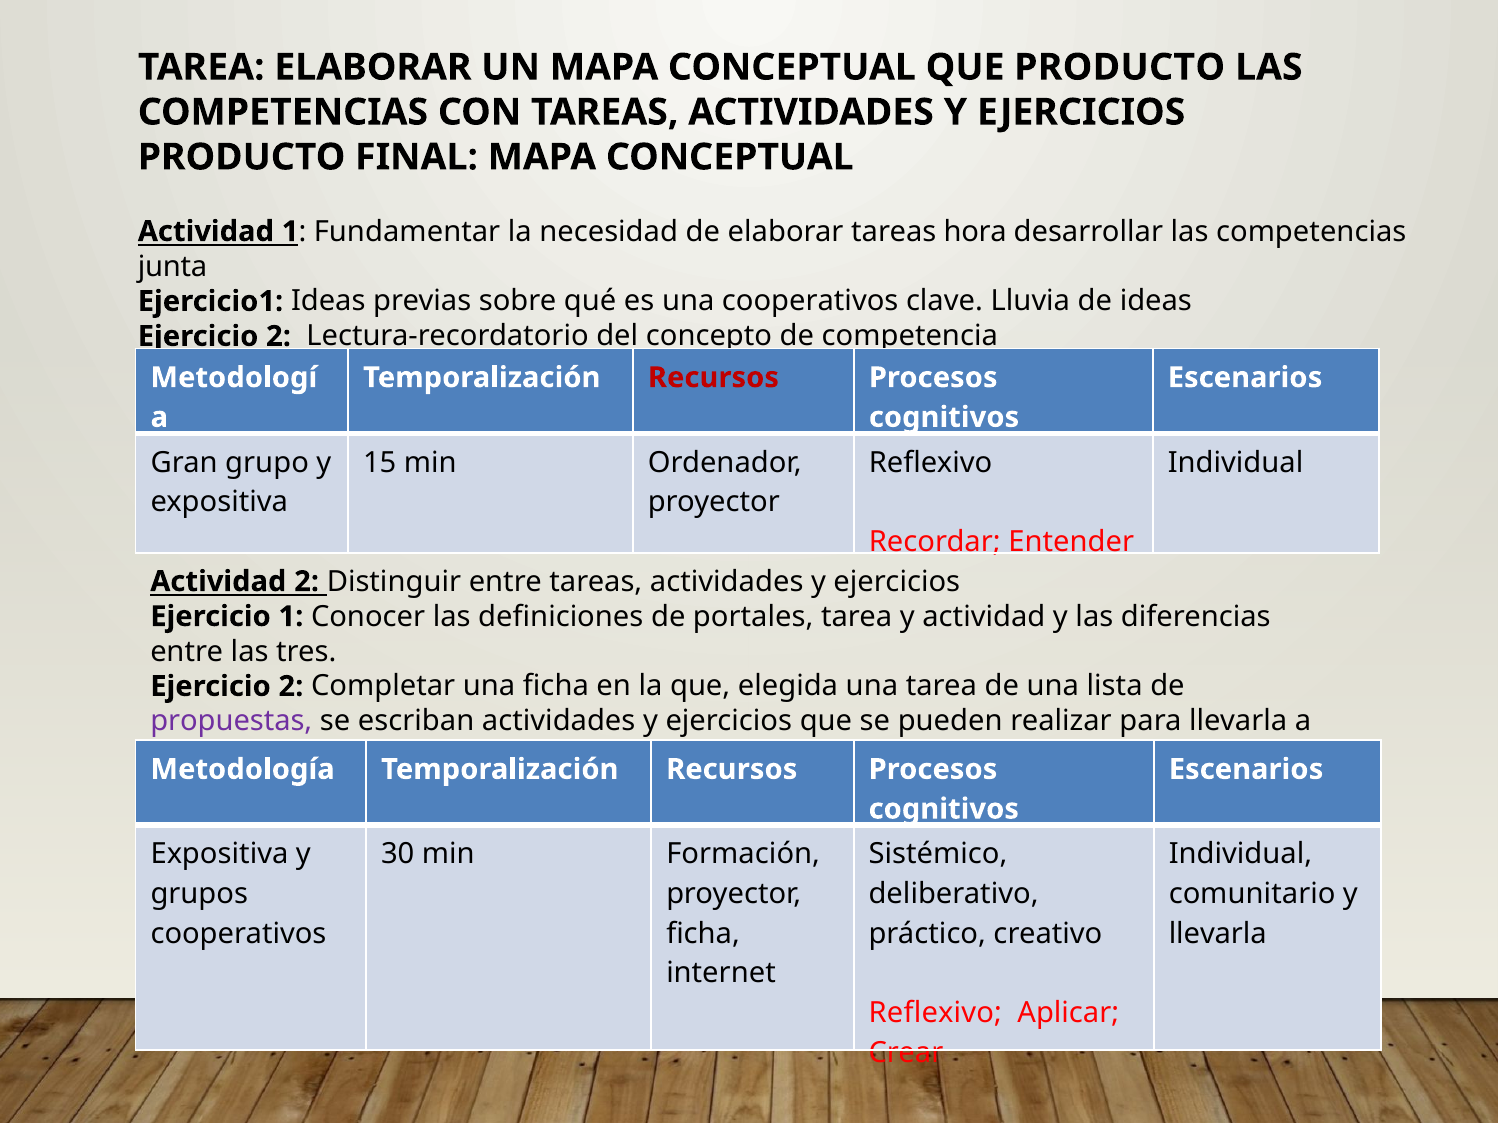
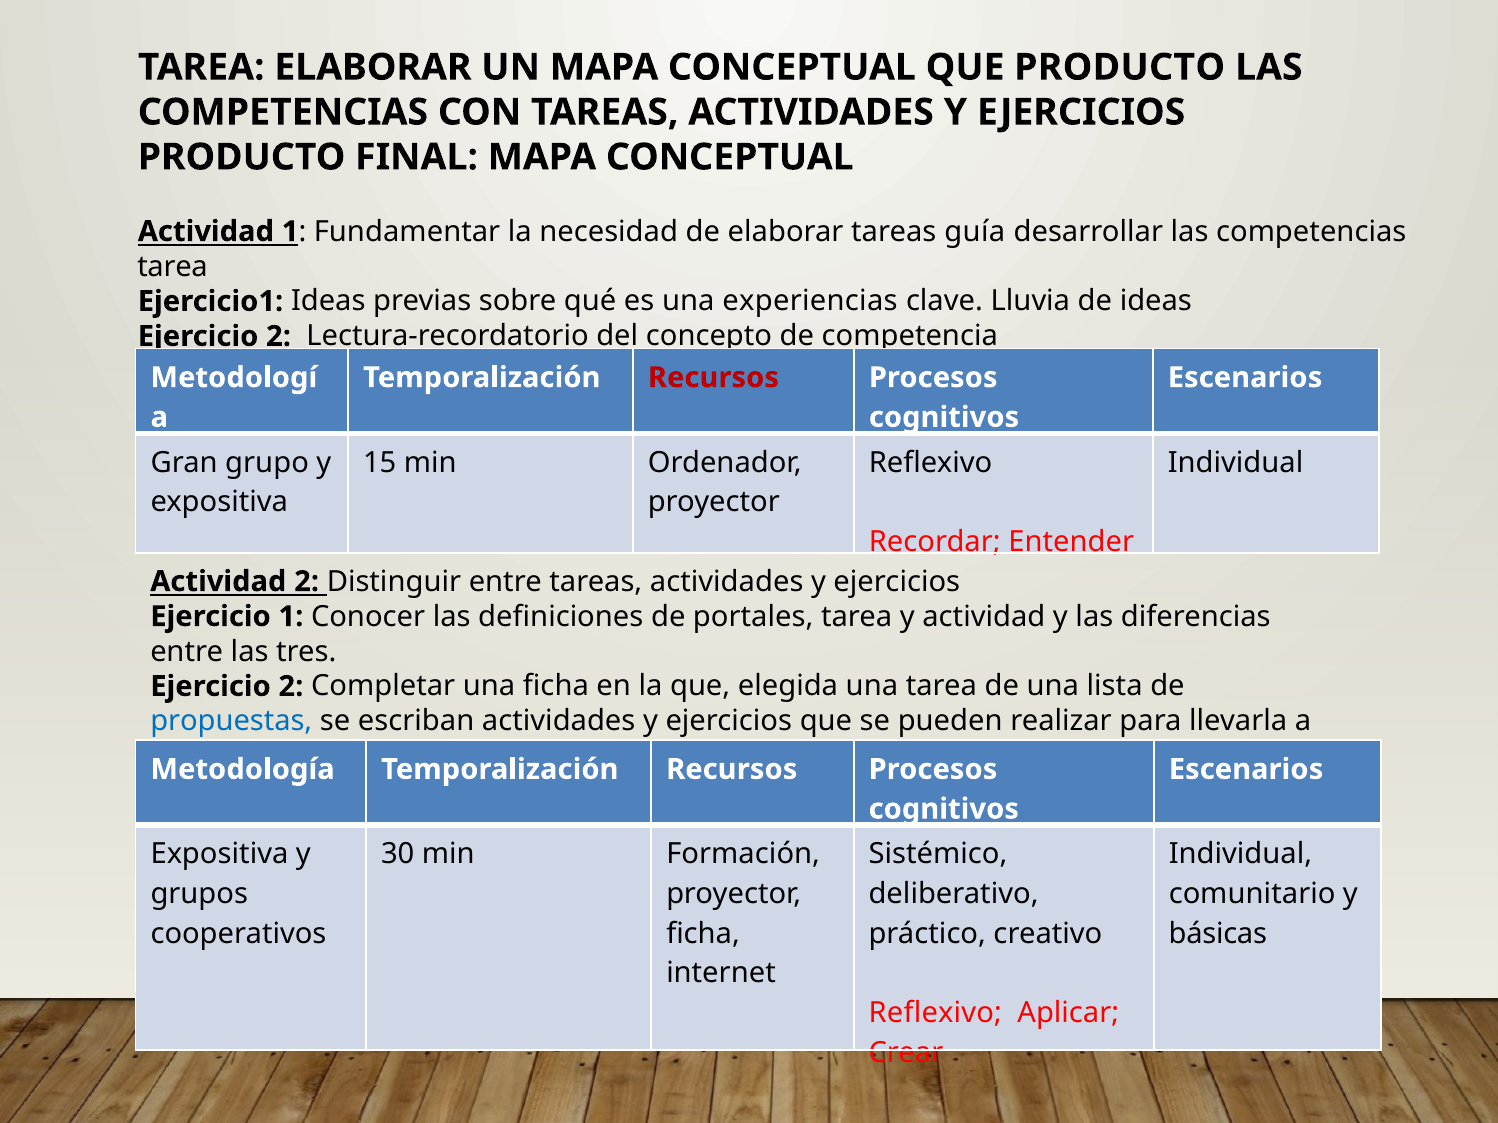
hora: hora -> guía
junta at (172, 267): junta -> tarea
una cooperativos: cooperativos -> experiencias
propuestas colour: purple -> blue
llevarla at (1218, 934): llevarla -> básicas
